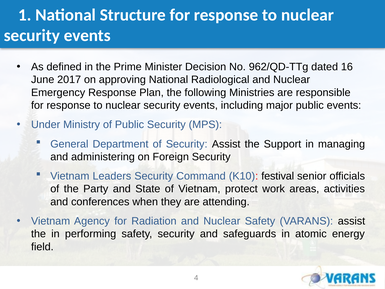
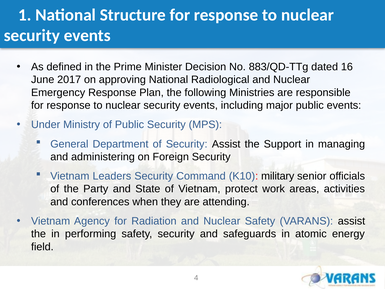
962/QD-TTg: 962/QD-TTg -> 883/QD-TTg
festival: festival -> military
